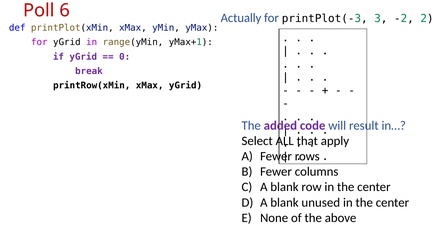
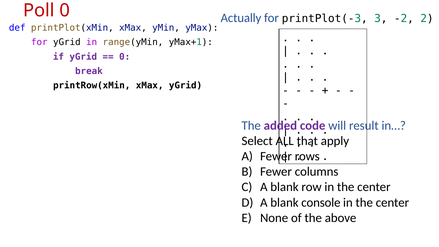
Poll 6: 6 -> 0
unused: unused -> console
